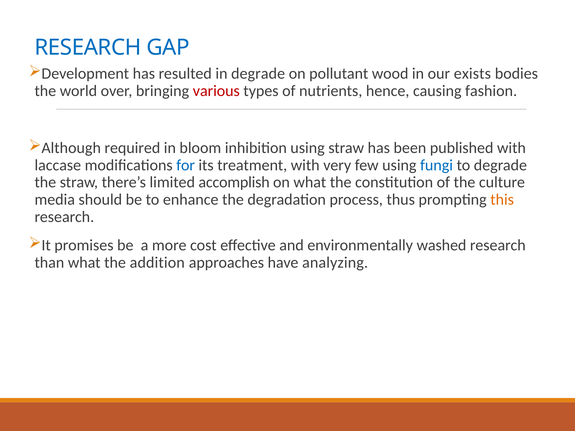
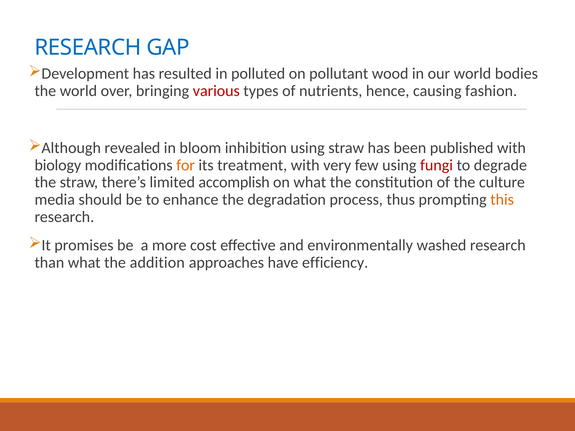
in degrade: degrade -> polluted
our exists: exists -> world
required: required -> revealed
laccase: laccase -> biology
for colour: blue -> orange
fungi colour: blue -> red
analyzing: analyzing -> efficiency
